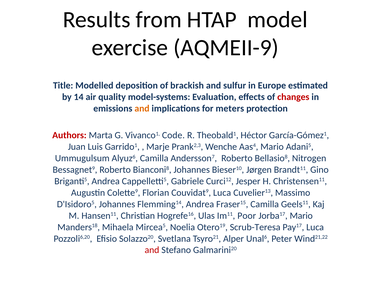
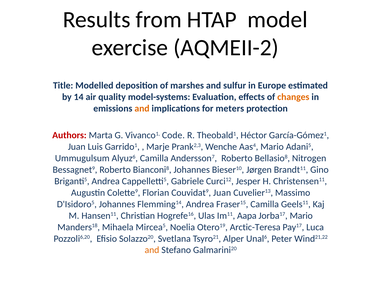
AQMEII-9: AQMEII-9 -> AQMEII-2
brackish: brackish -> marshes
changes colour: red -> orange
Couvidat9 Luca: Luca -> Juan
Poor: Poor -> Aapa
Scrub-Teresa: Scrub-Teresa -> Arctic-Teresa
and at (152, 250) colour: red -> orange
